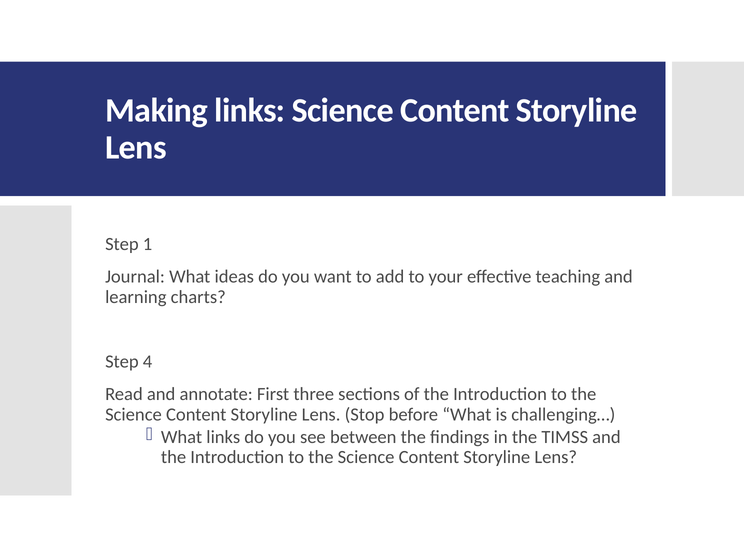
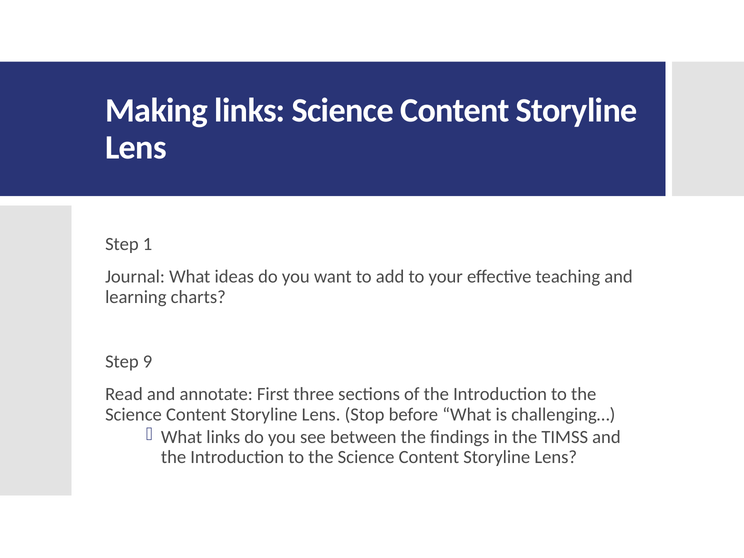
4: 4 -> 9
